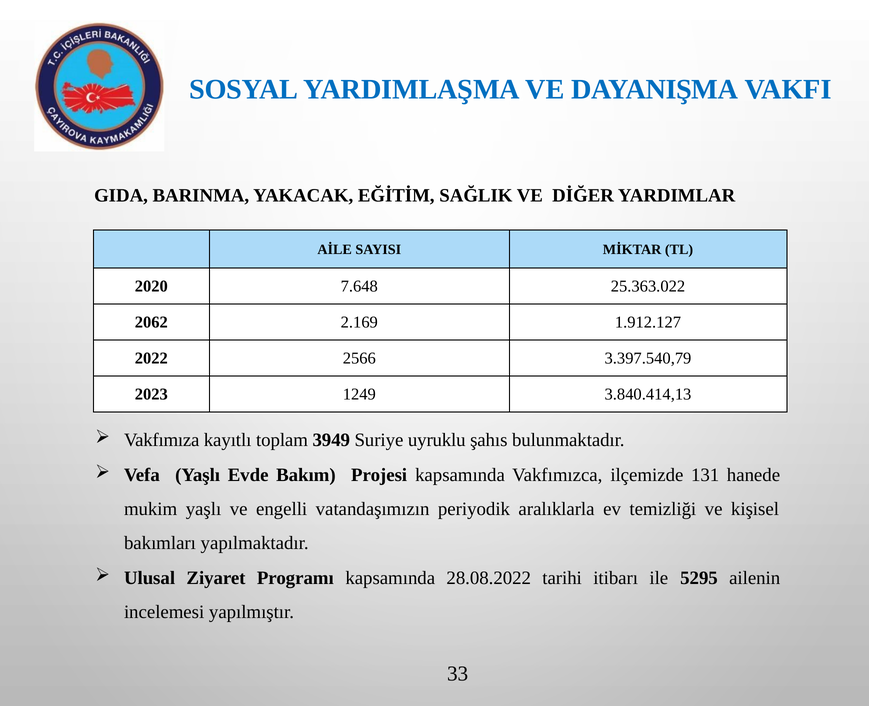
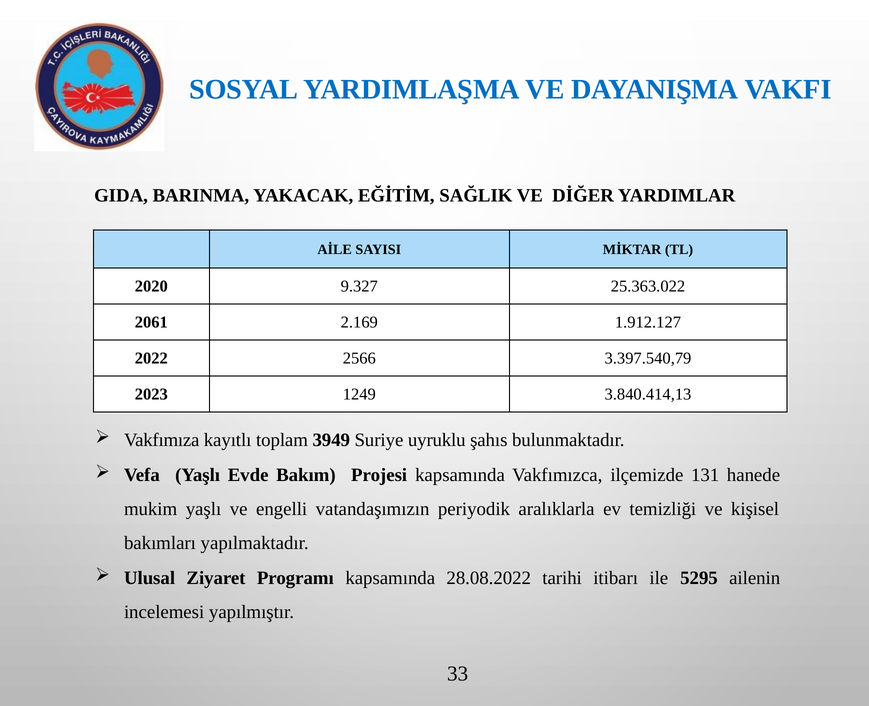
7.648: 7.648 -> 9.327
2062: 2062 -> 2061
